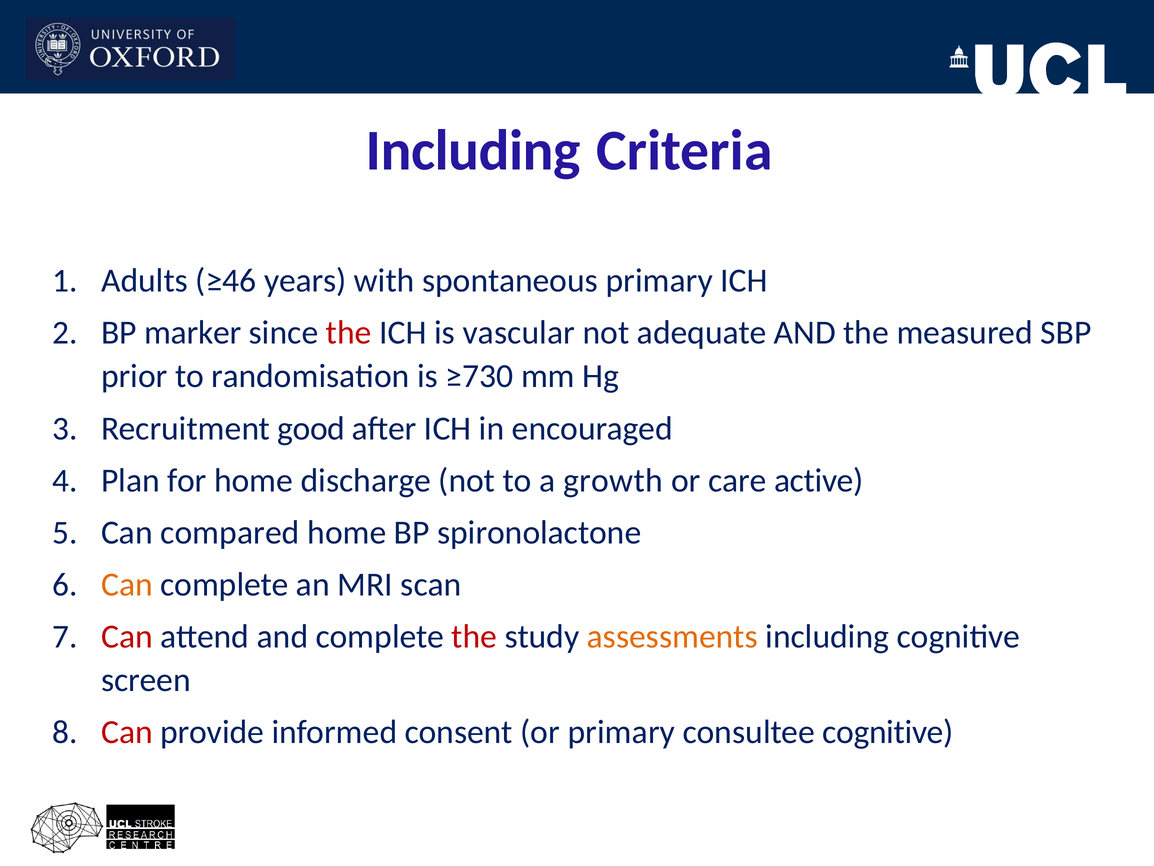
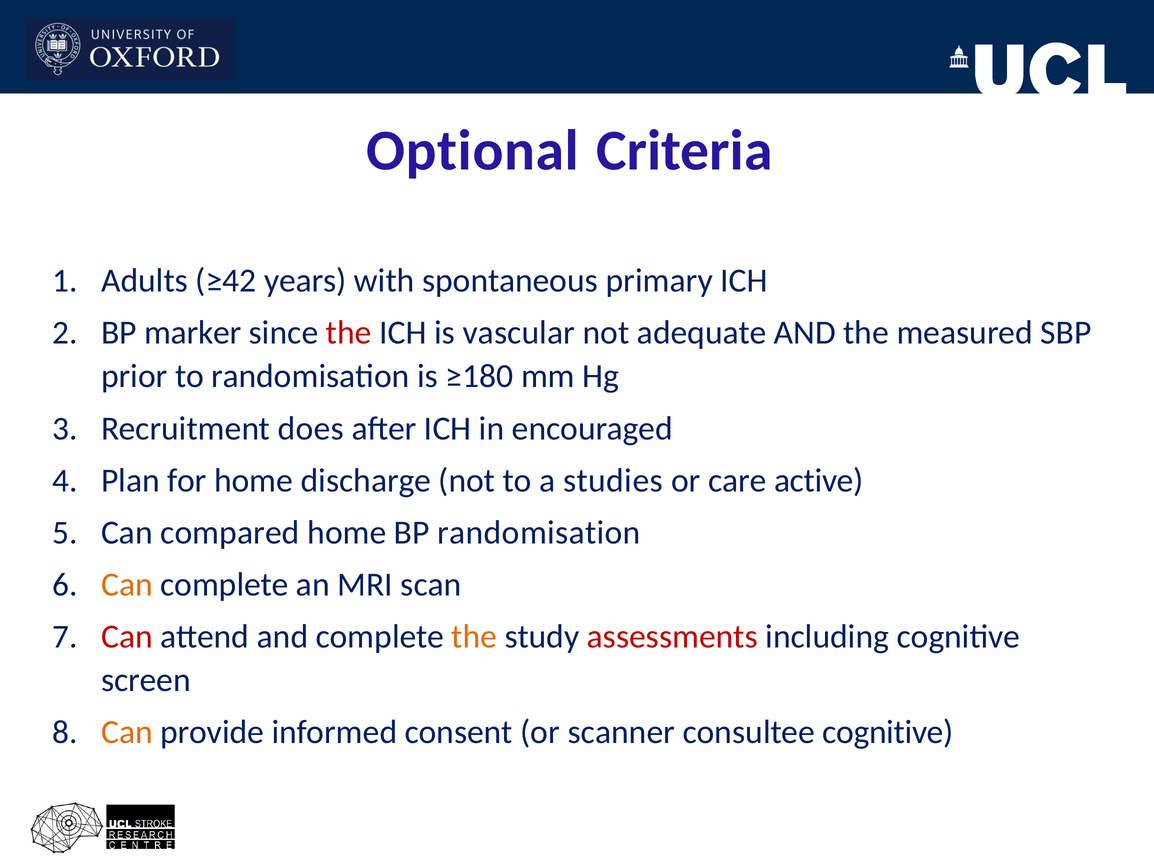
Including at (473, 151): Including -> Optional
≥46: ≥46 -> ≥42
≥730: ≥730 -> ≥180
good: good -> does
growth: growth -> studies
BP spironolactone: spironolactone -> randomisation
the at (474, 636) colour: red -> orange
assessments colour: orange -> red
Can at (127, 732) colour: red -> orange
or primary: primary -> scanner
